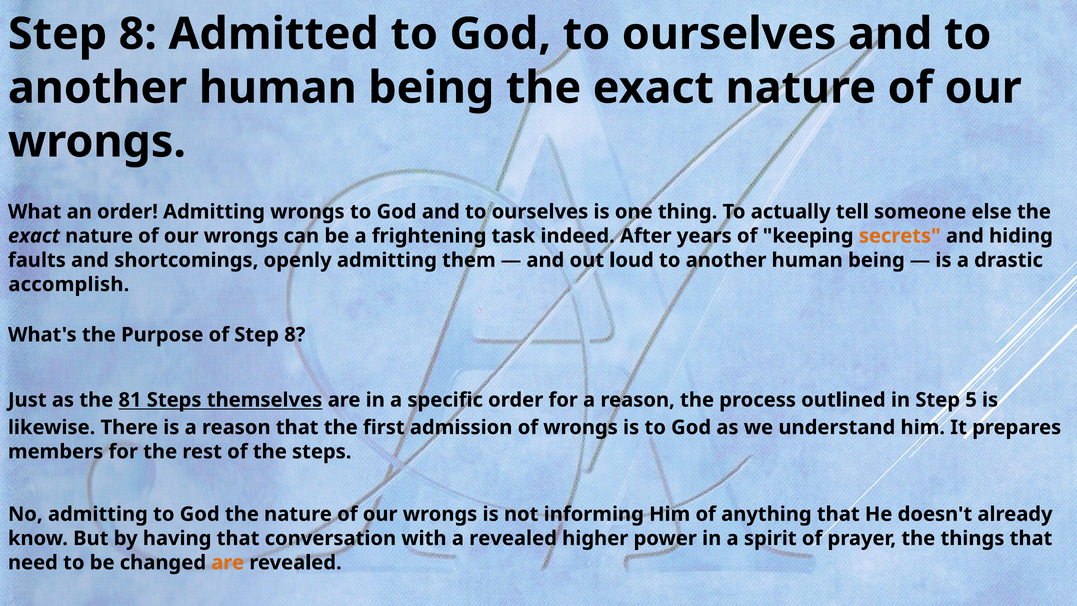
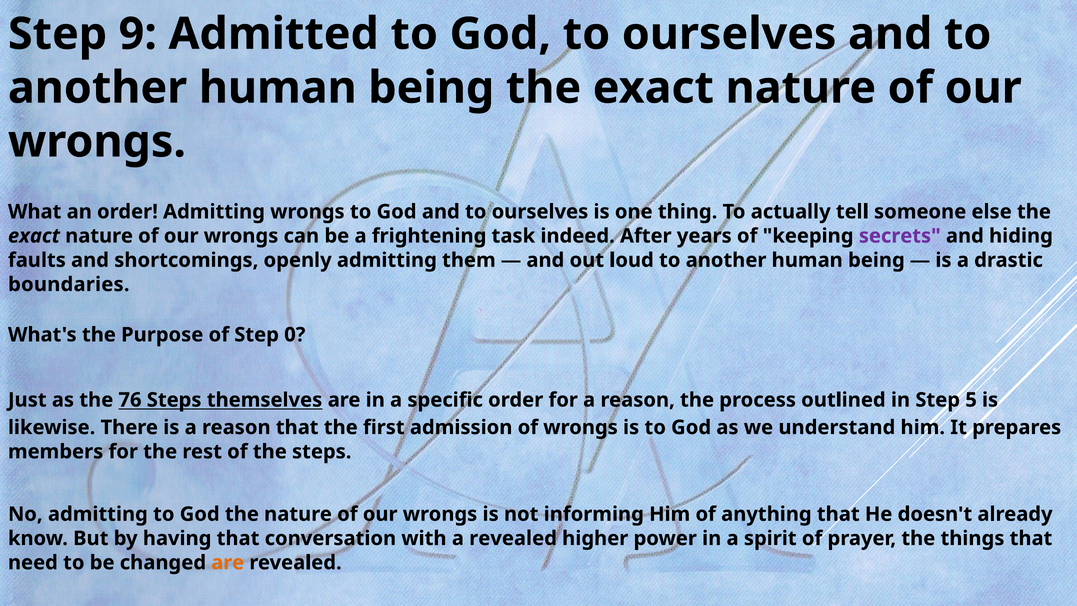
8 at (138, 34): 8 -> 9
secrets colour: orange -> purple
accomplish: accomplish -> boundaries
of Step 8: 8 -> 0
81: 81 -> 76
